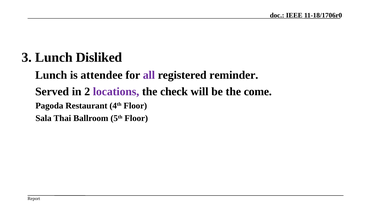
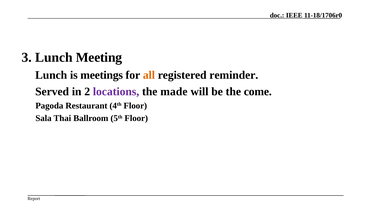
Disliked: Disliked -> Meeting
attendee: attendee -> meetings
all colour: purple -> orange
check: check -> made
